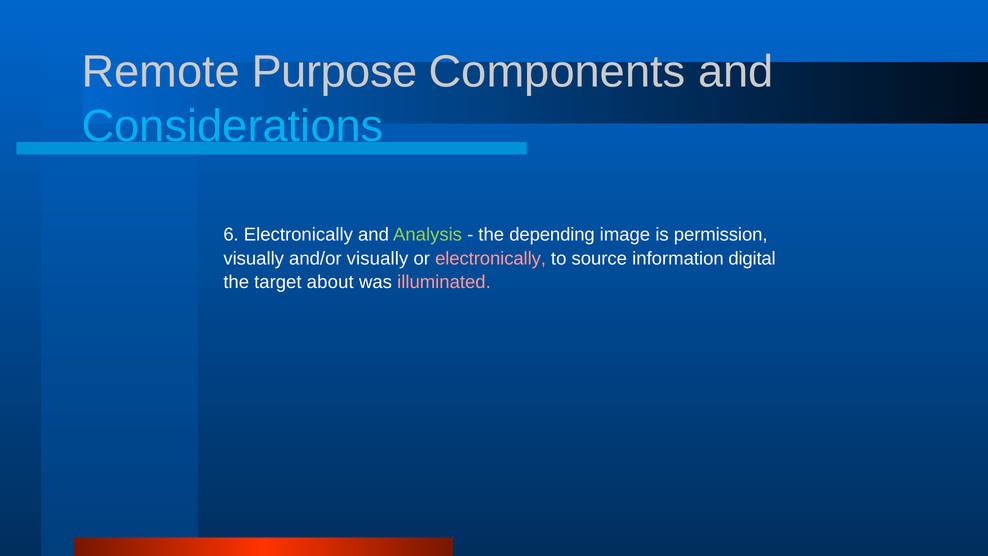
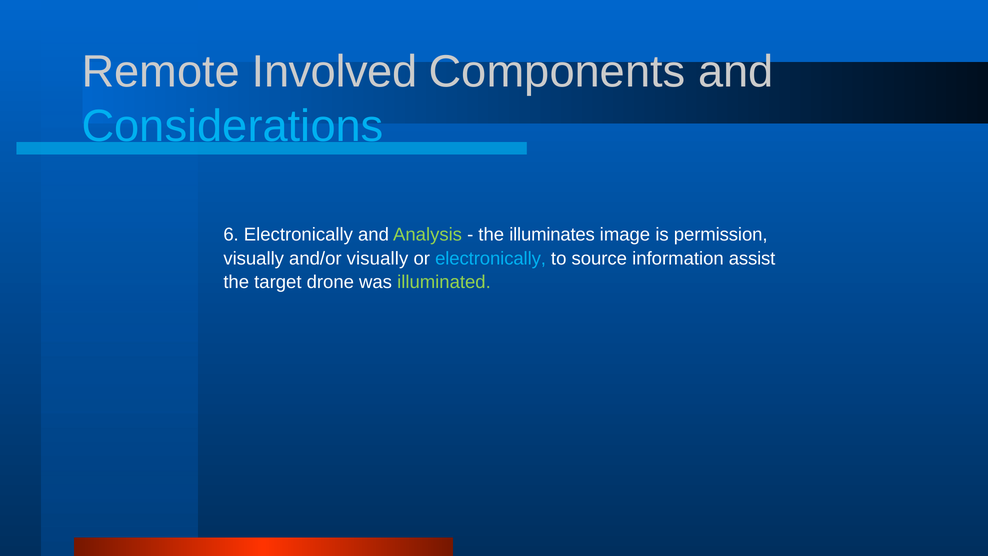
Purpose: Purpose -> Involved
depending: depending -> illuminates
electronically at (491, 258) colour: pink -> light blue
digital: digital -> assist
about: about -> drone
illuminated colour: pink -> light green
